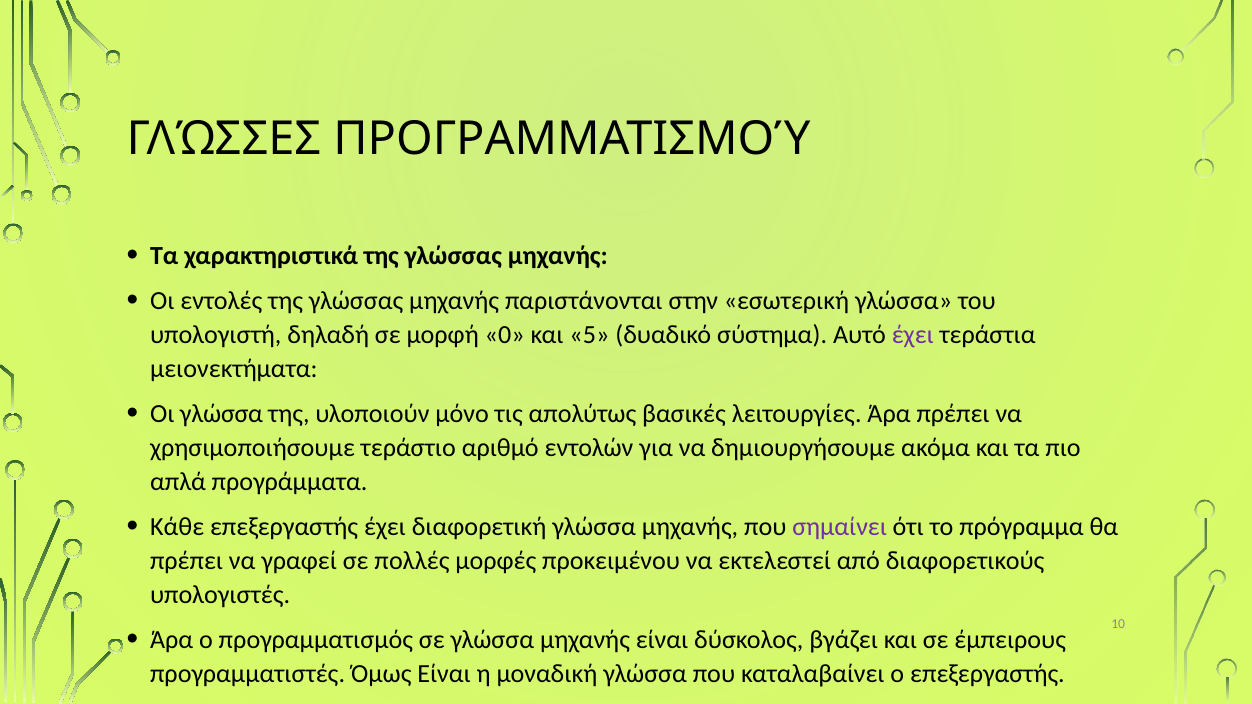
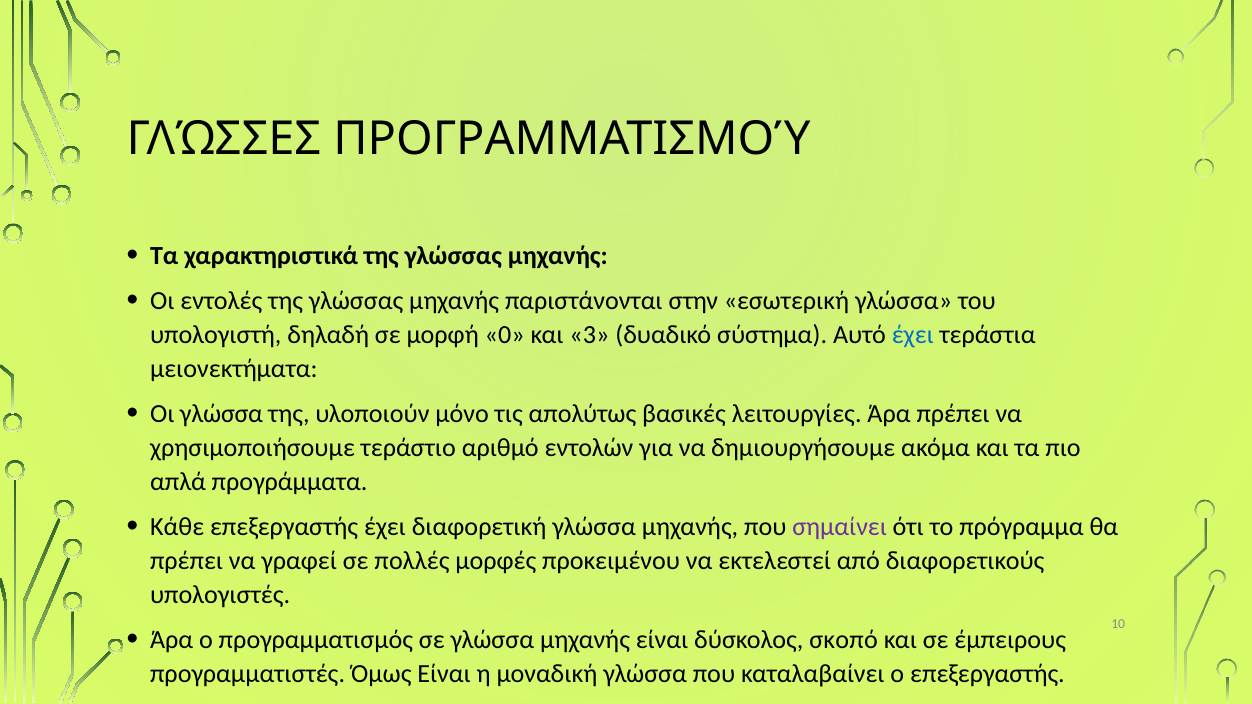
5: 5 -> 3
έχει at (913, 335) colour: purple -> blue
βγάζει: βγάζει -> σκοπό
